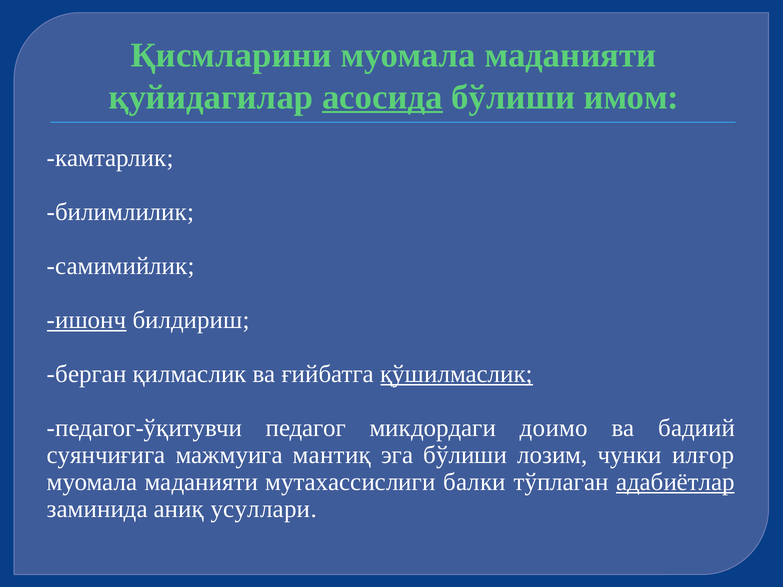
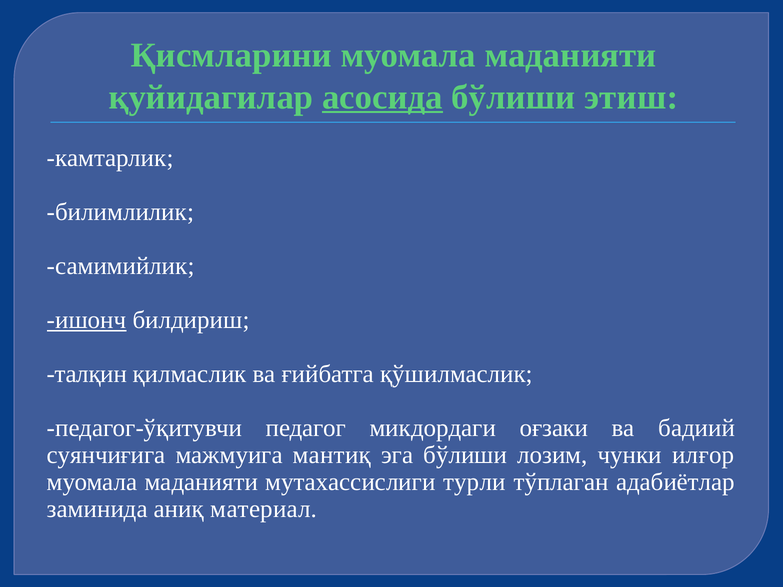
имом: имом -> этиш
берган: берган -> талқин
қўшилмаслик underline: present -> none
доимо: доимо -> оғзаки
балки: балки -> турли
адабиётлар underline: present -> none
усуллари: усуллари -> материал
